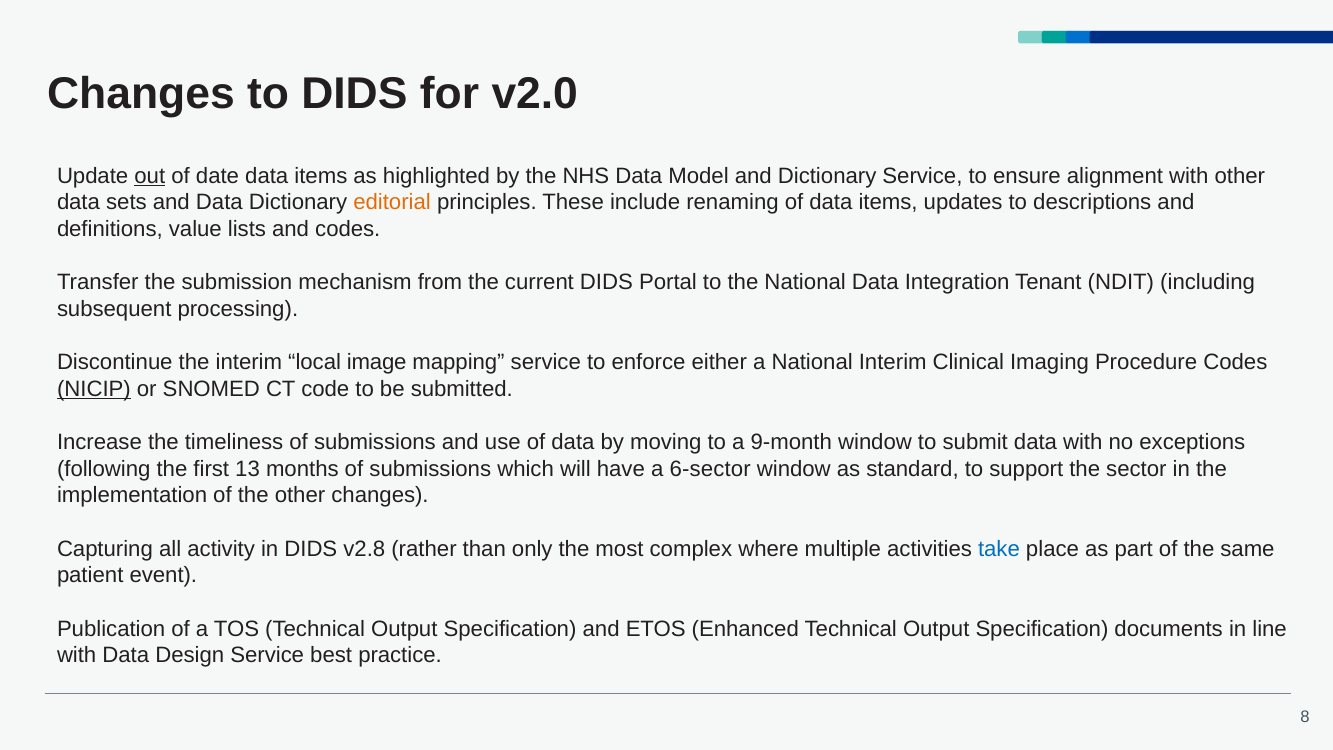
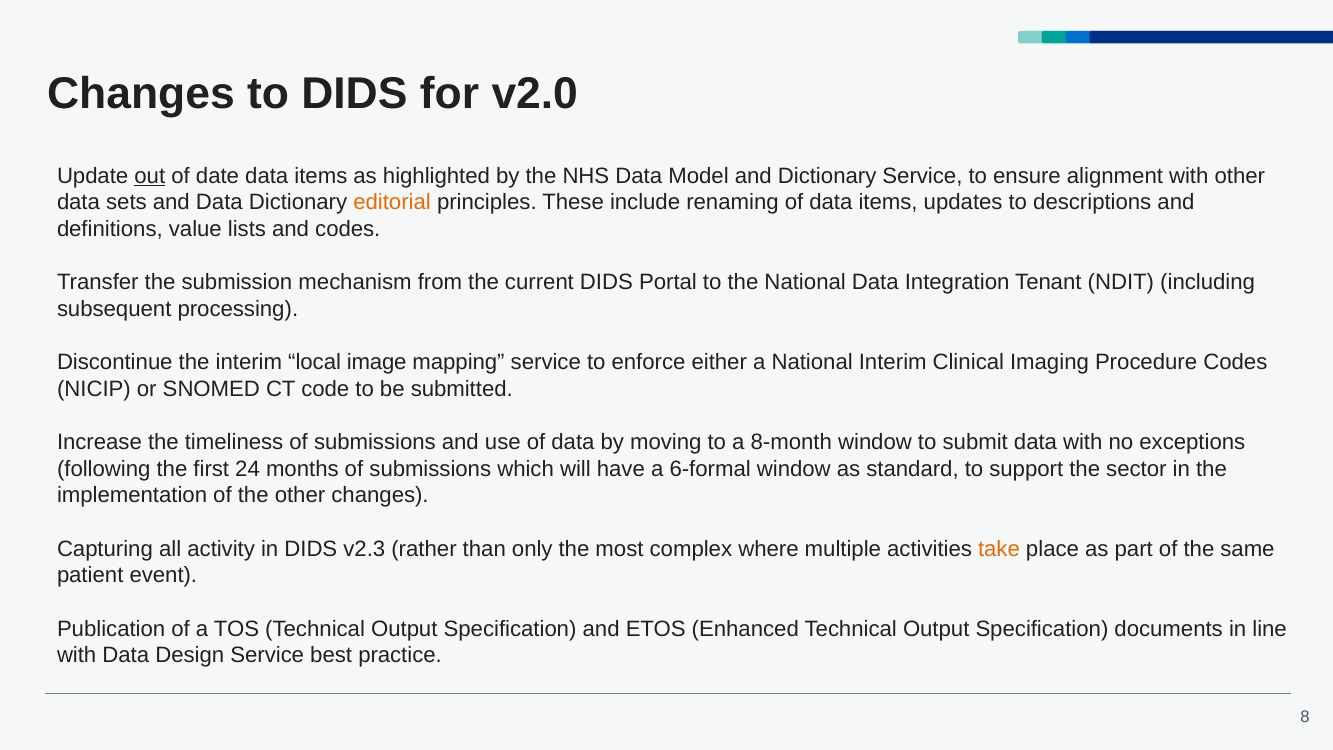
NICIP underline: present -> none
9-month: 9-month -> 8-month
13: 13 -> 24
6-sector: 6-sector -> 6-formal
v2.8: v2.8 -> v2.3
take colour: blue -> orange
